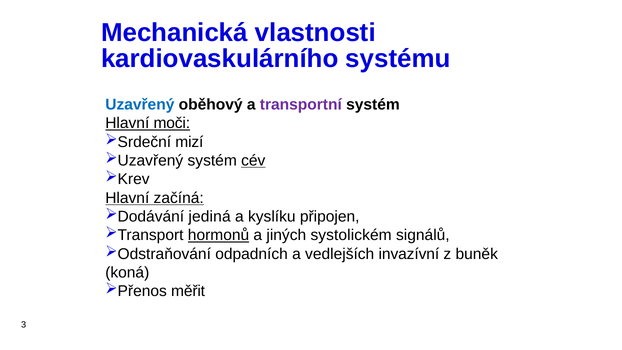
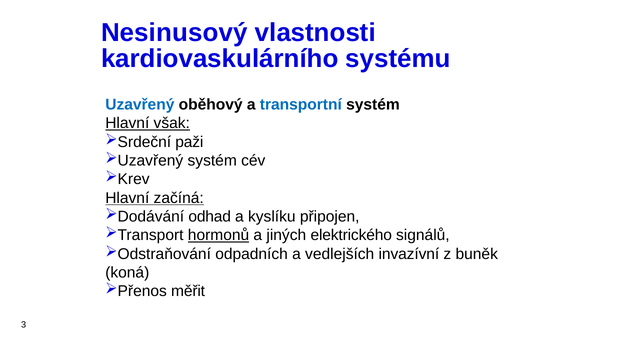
Mechanická: Mechanická -> Nesinusový
transportní colour: purple -> blue
moči: moči -> však
mizí: mizí -> paži
cév underline: present -> none
jediná: jediná -> odhad
systolickém: systolickém -> elektrického
